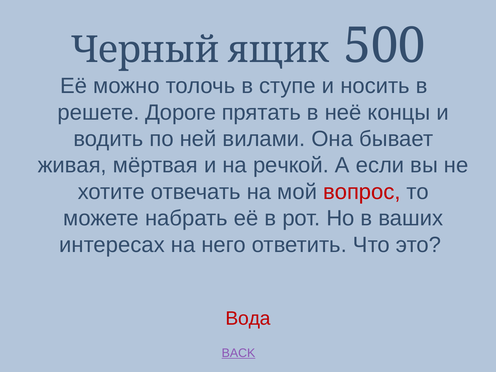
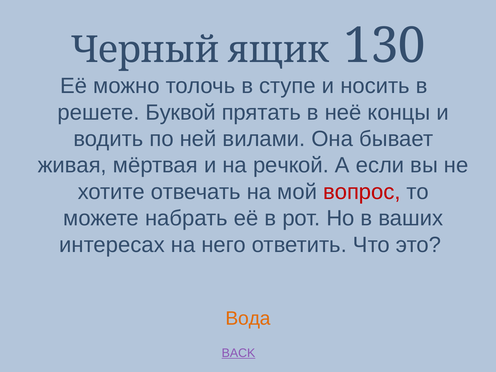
500: 500 -> 130
Дороге: Дороге -> Буквой
Вода colour: red -> orange
